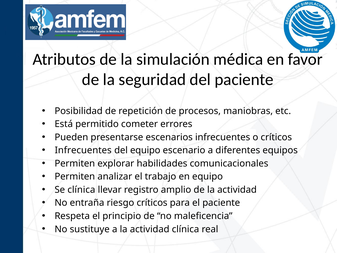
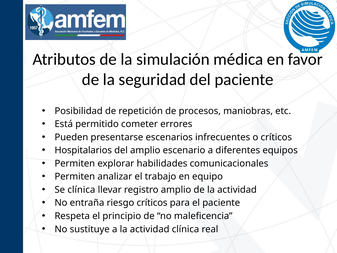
Infrecuentes at (83, 150): Infrecuentes -> Hospitalarios
del equipo: equipo -> amplio
